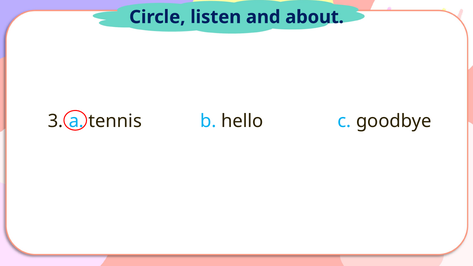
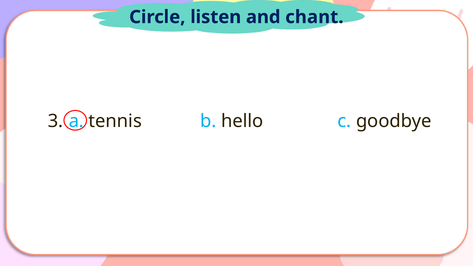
about: about -> chant
